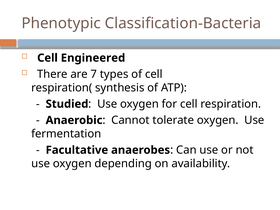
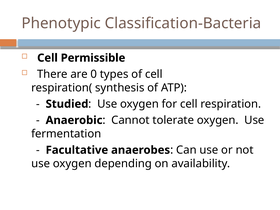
Engineered: Engineered -> Permissible
7: 7 -> 0
